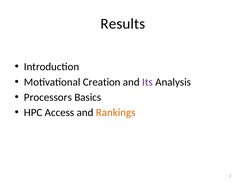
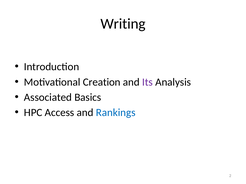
Results: Results -> Writing
Processors: Processors -> Associated
Rankings colour: orange -> blue
